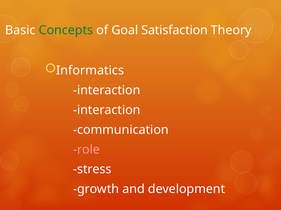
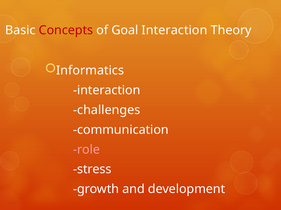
Concepts colour: green -> red
Goal Satisfaction: Satisfaction -> Interaction
interaction at (107, 110): interaction -> challenges
